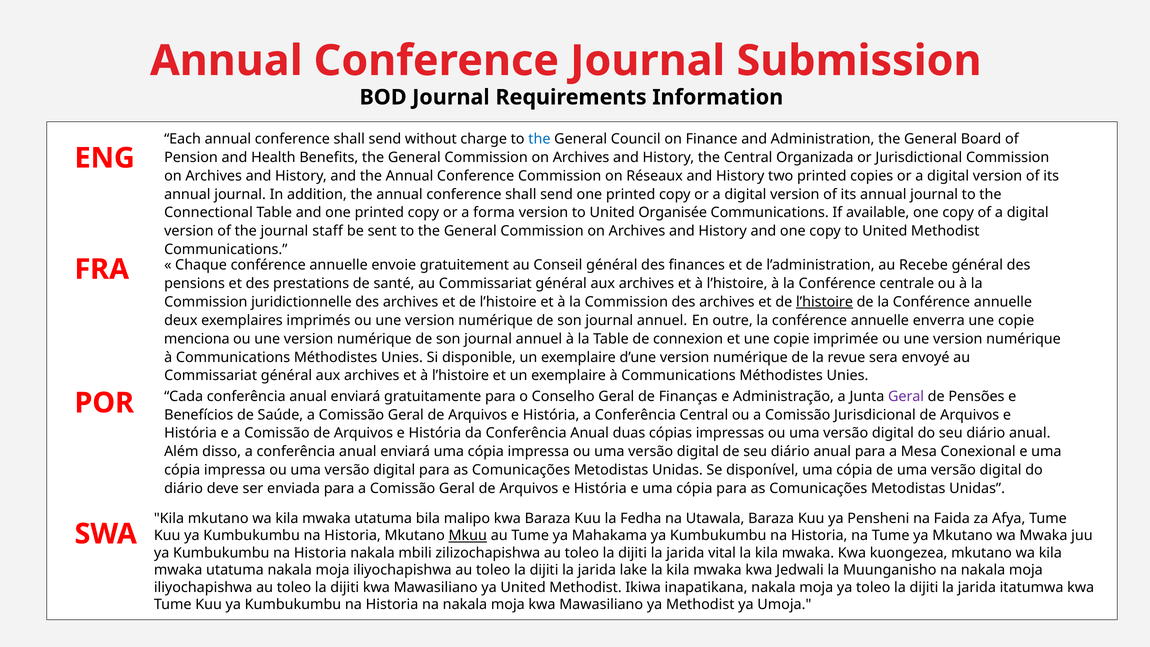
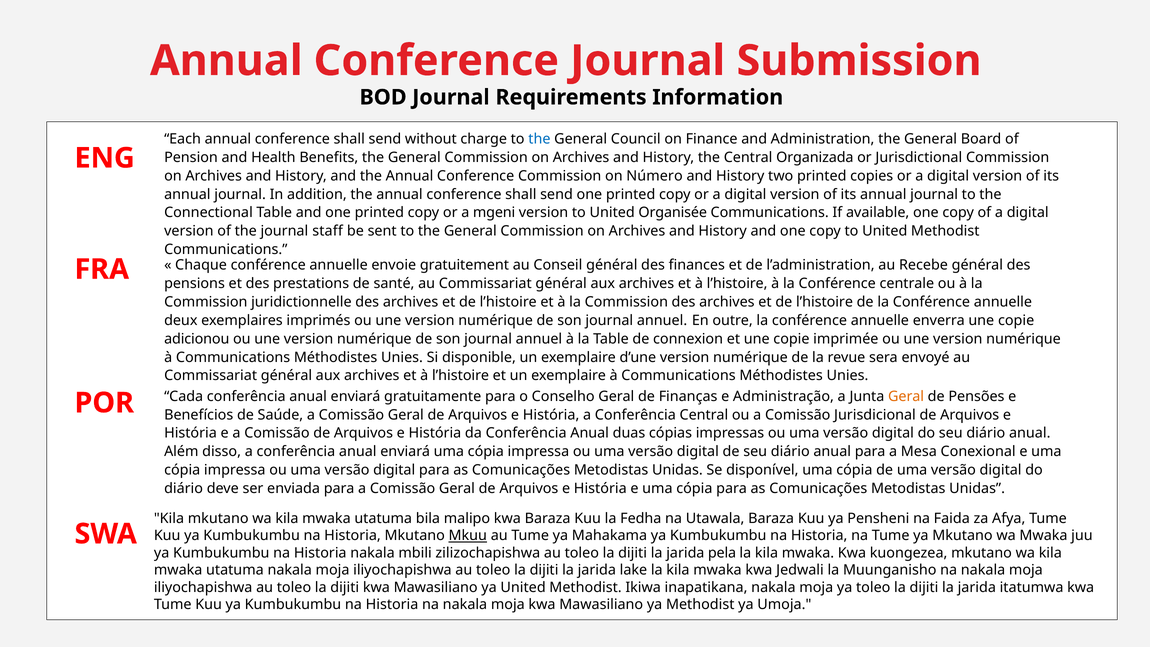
Réseaux: Réseaux -> Número
forma: forma -> mgeni
l’histoire at (825, 302) underline: present -> none
menciona: menciona -> adicionou
Geral at (906, 396) colour: purple -> orange
vital: vital -> pela
